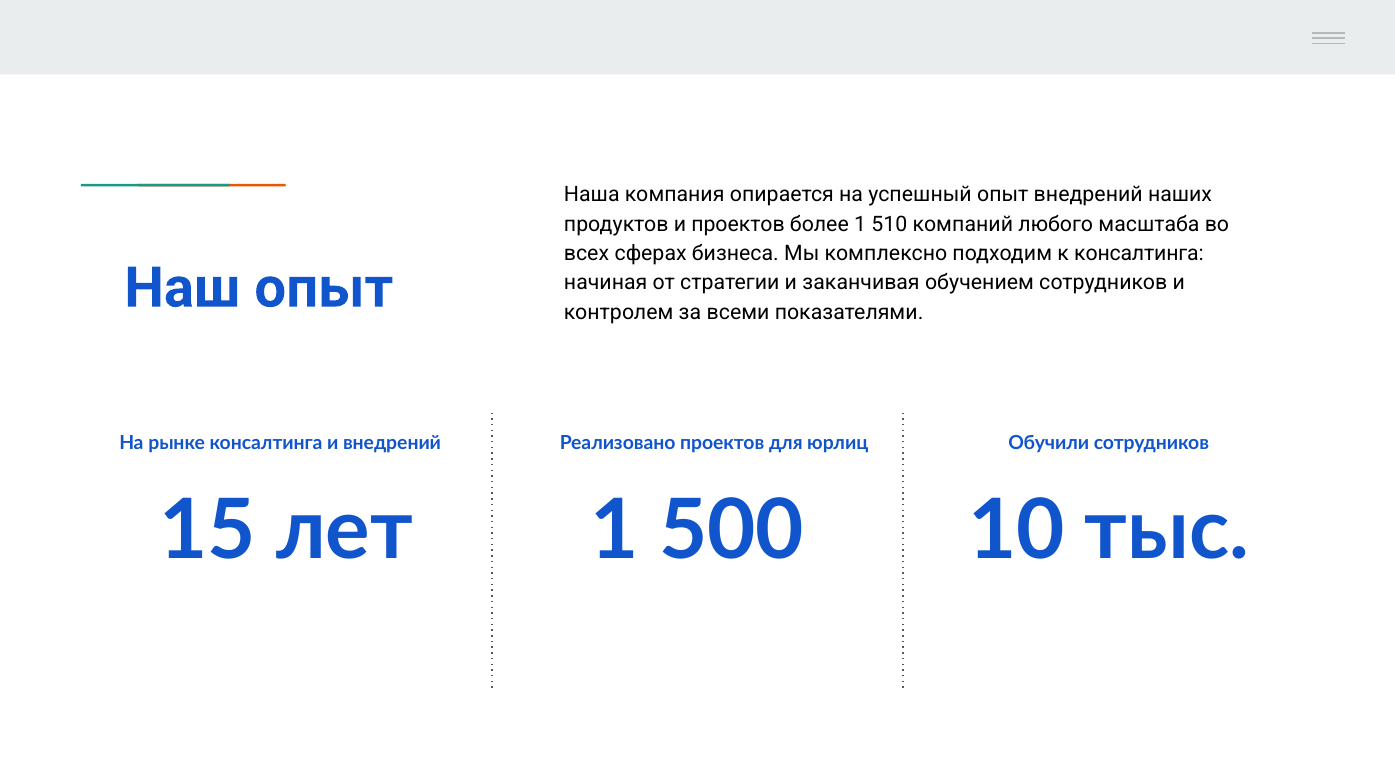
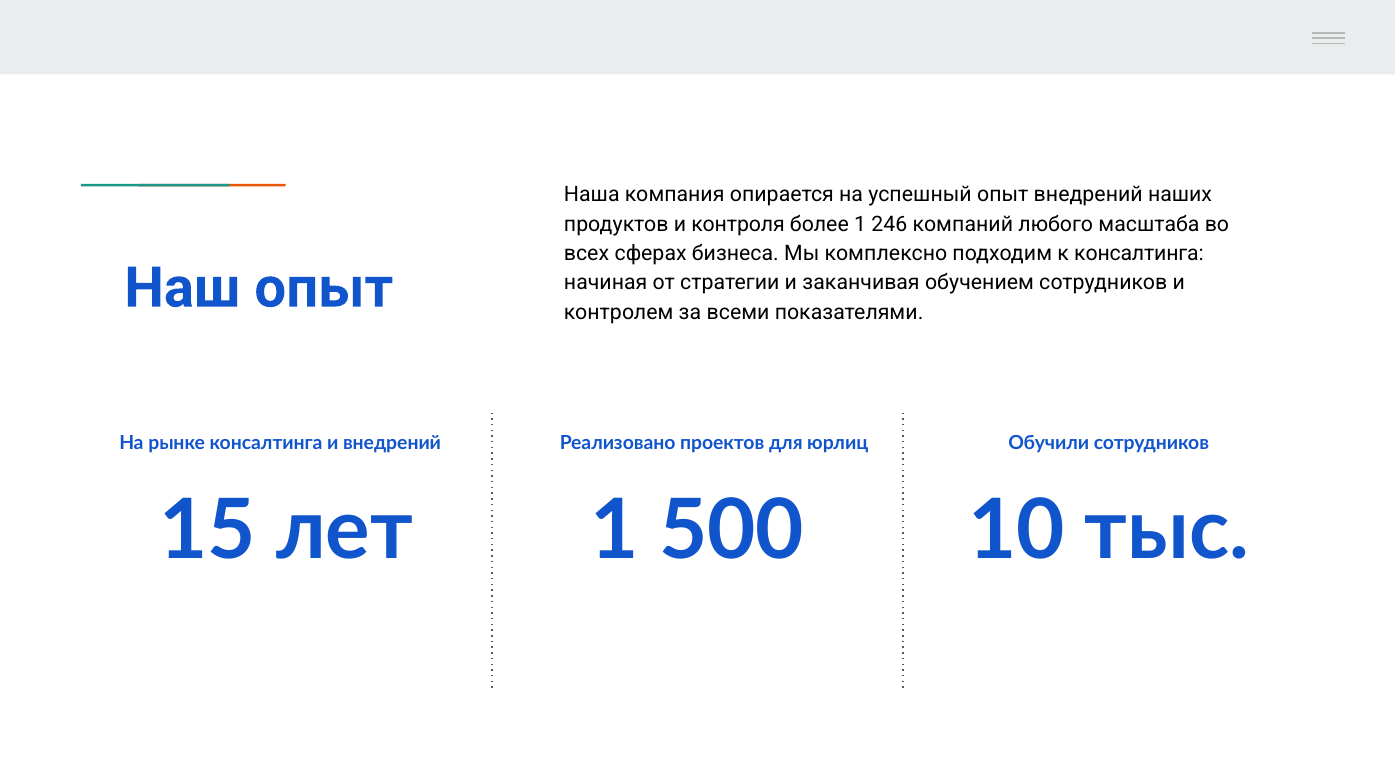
и проектов: проектов -> контроля
510: 510 -> 246
